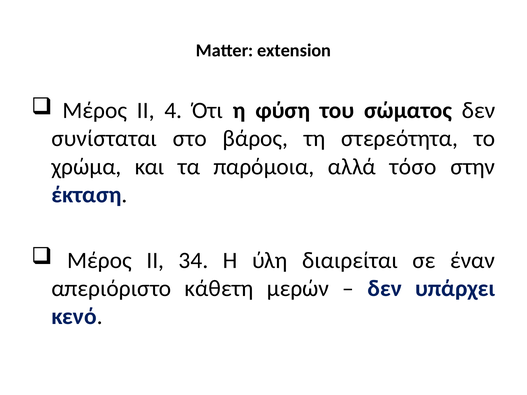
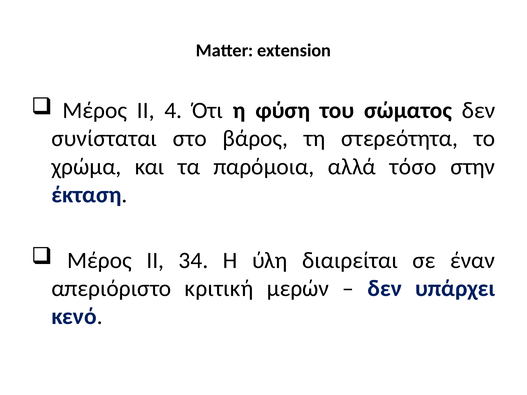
κάθετη: κάθετη -> κριτική
